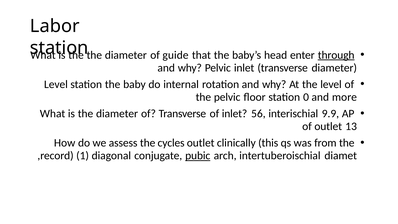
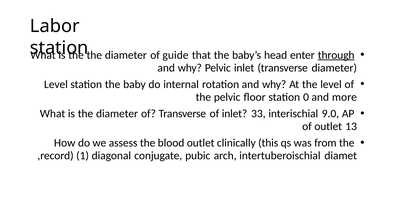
56: 56 -> 33
9.9: 9.9 -> 9.0
cycles: cycles -> blood
pubic underline: present -> none
